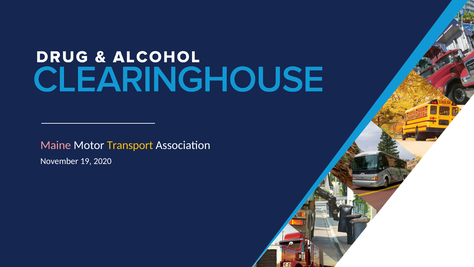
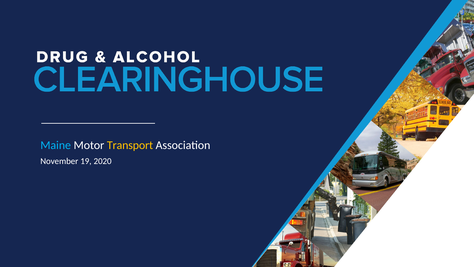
Maine colour: pink -> light blue
